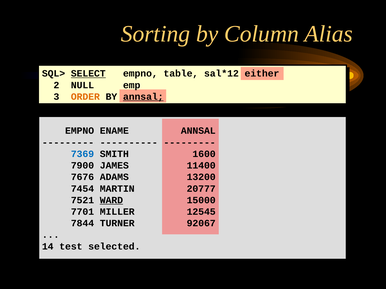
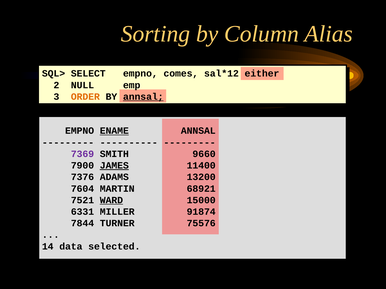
SELECT underline: present -> none
table: table -> comes
ENAME underline: none -> present
7369 colour: blue -> purple
1600: 1600 -> 9660
JAMES underline: none -> present
7676: 7676 -> 7376
7454: 7454 -> 7604
20777: 20777 -> 68921
7701: 7701 -> 6331
12545: 12545 -> 91874
92067: 92067 -> 75576
test: test -> data
